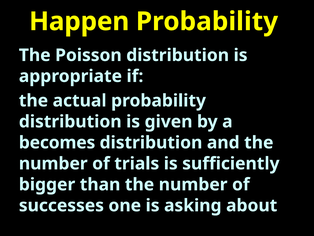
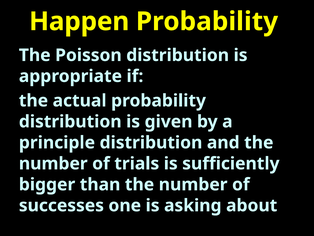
becomes: becomes -> principle
